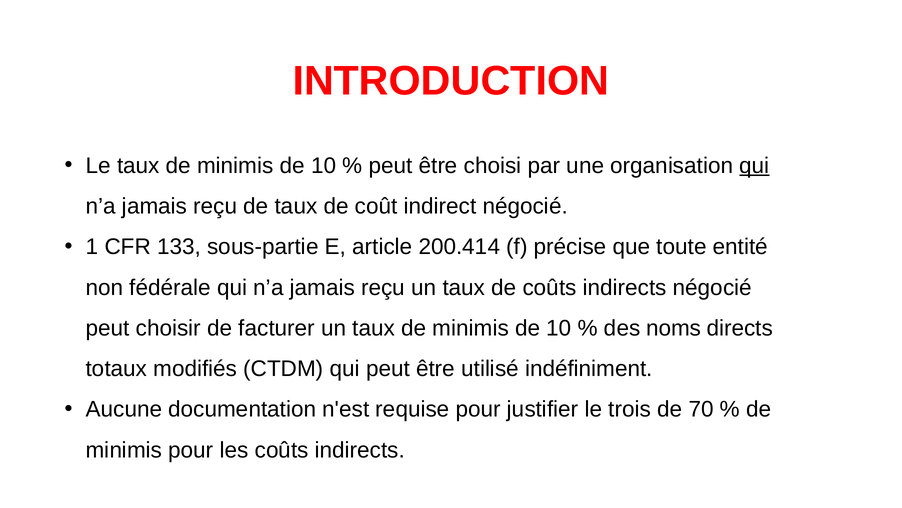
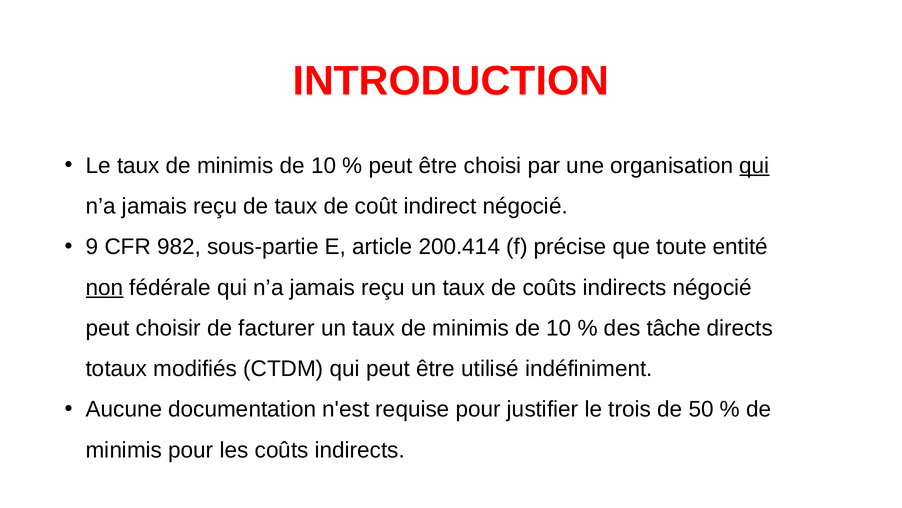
1: 1 -> 9
133: 133 -> 982
non underline: none -> present
noms: noms -> tâche
70: 70 -> 50
